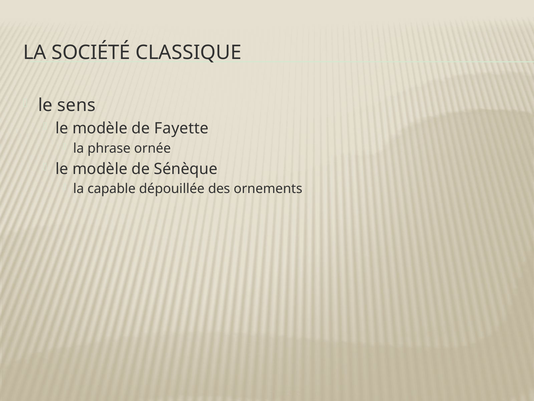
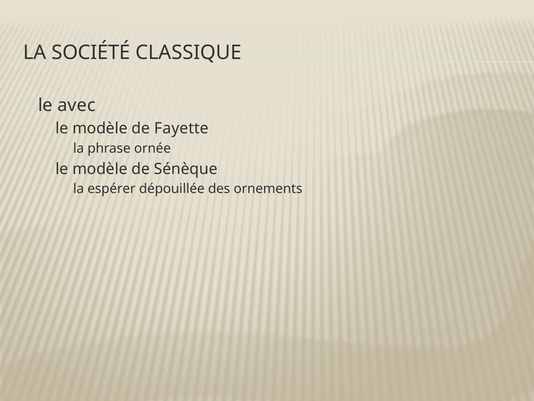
sens: sens -> avec
capable: capable -> espérer
